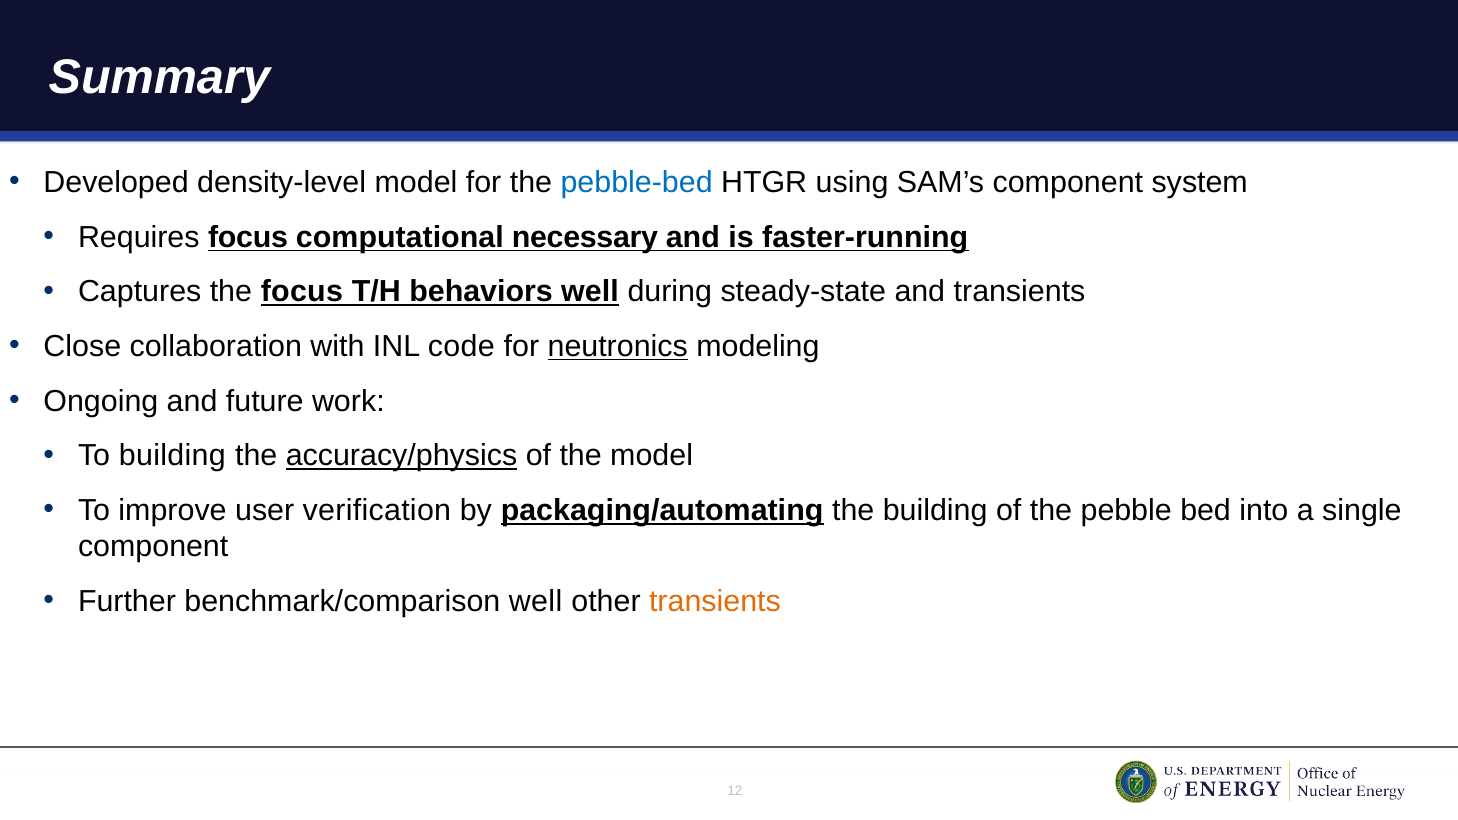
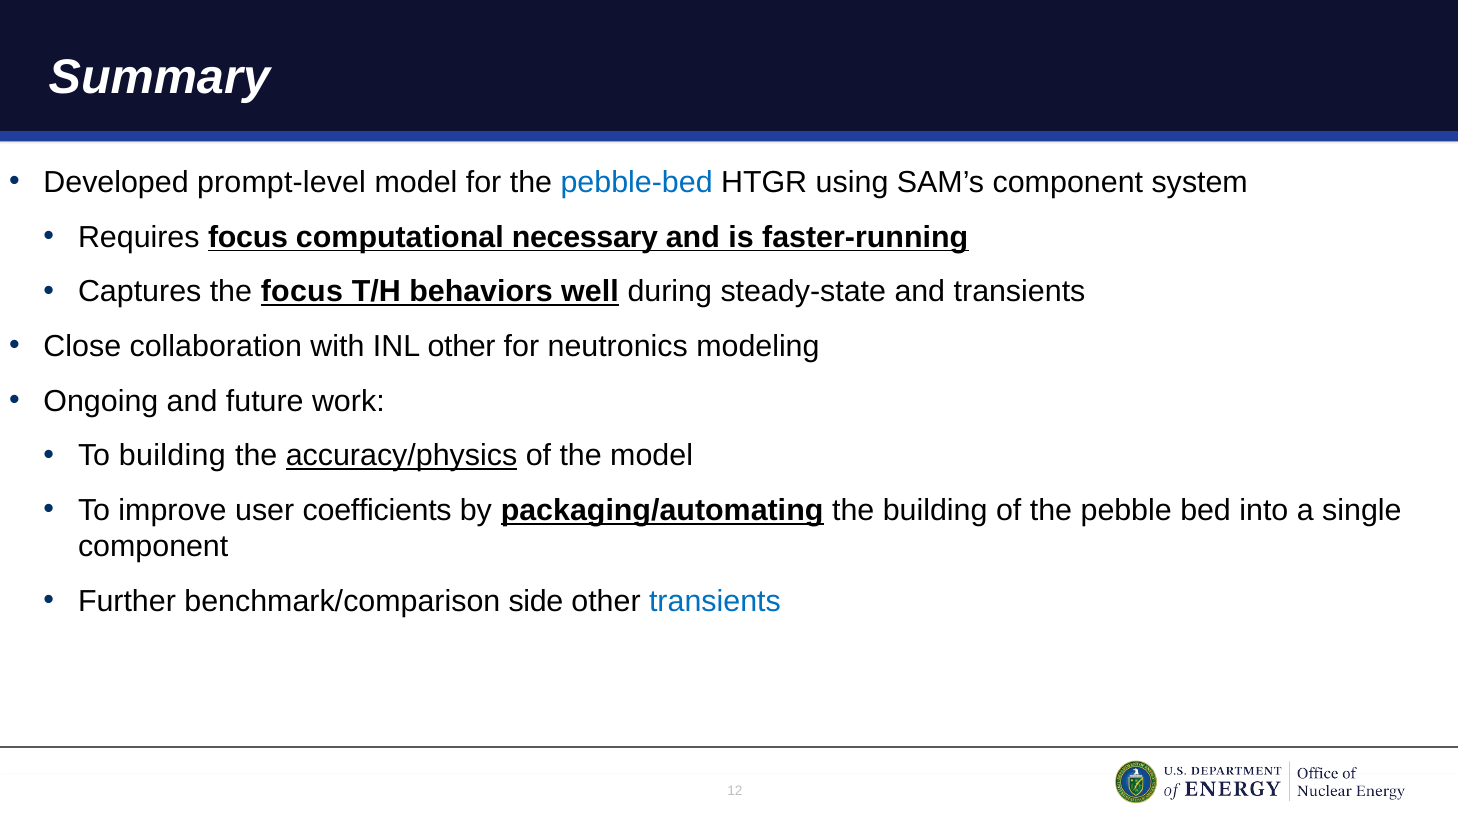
density-level: density-level -> prompt-level
INL code: code -> other
neutronics underline: present -> none
verification: verification -> coefficients
benchmark/comparison well: well -> side
transients at (715, 602) colour: orange -> blue
